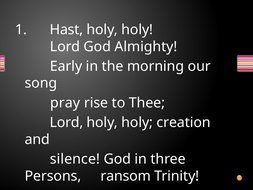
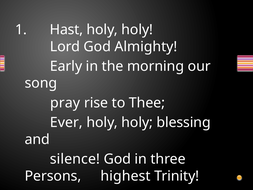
Lord at (66, 122): Lord -> Ever
creation: creation -> blessing
ransom: ransom -> highest
